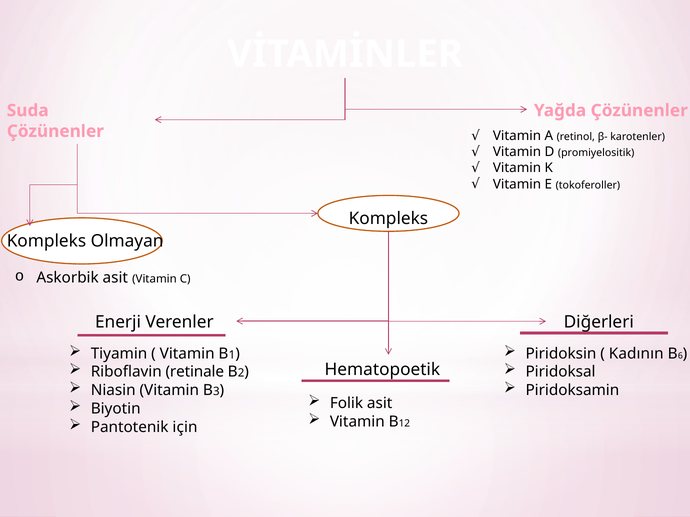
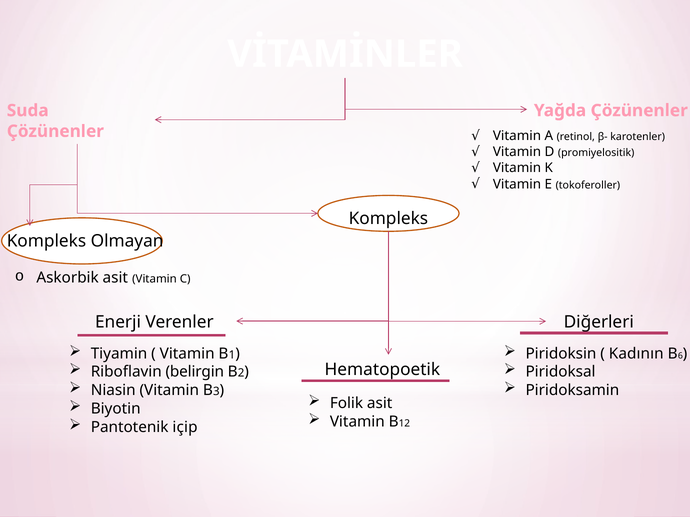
retinale: retinale -> belirgin
için: için -> içip
